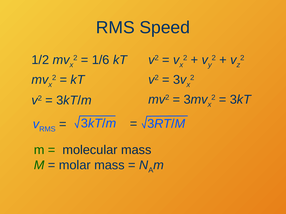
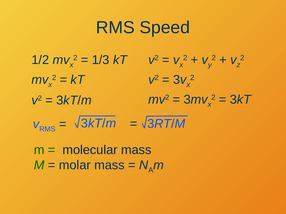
1/6: 1/6 -> 1/3
